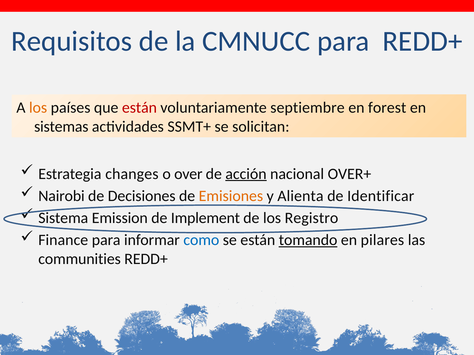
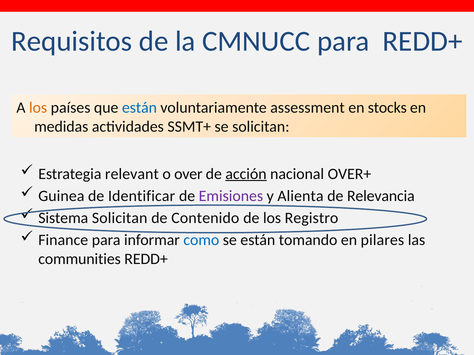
están at (139, 108) colour: red -> blue
septiembre: septiembre -> assessment
forest: forest -> stocks
sistemas: sistemas -> medidas
changes: changes -> relevant
Nairobi: Nairobi -> Guinea
Decisiones: Decisiones -> Identificar
Emisiones colour: orange -> purple
Identificar: Identificar -> Relevancia
Sistema Emission: Emission -> Solicitan
Implement: Implement -> Contenido
tomando underline: present -> none
